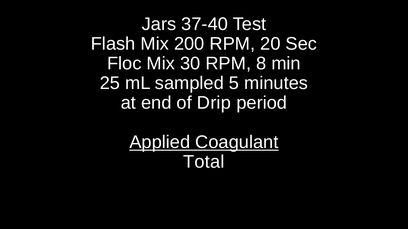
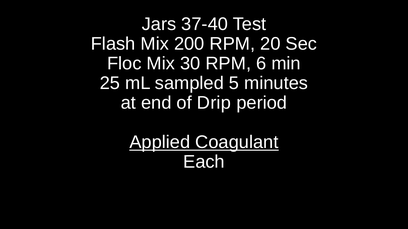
8: 8 -> 6
Total: Total -> Each
